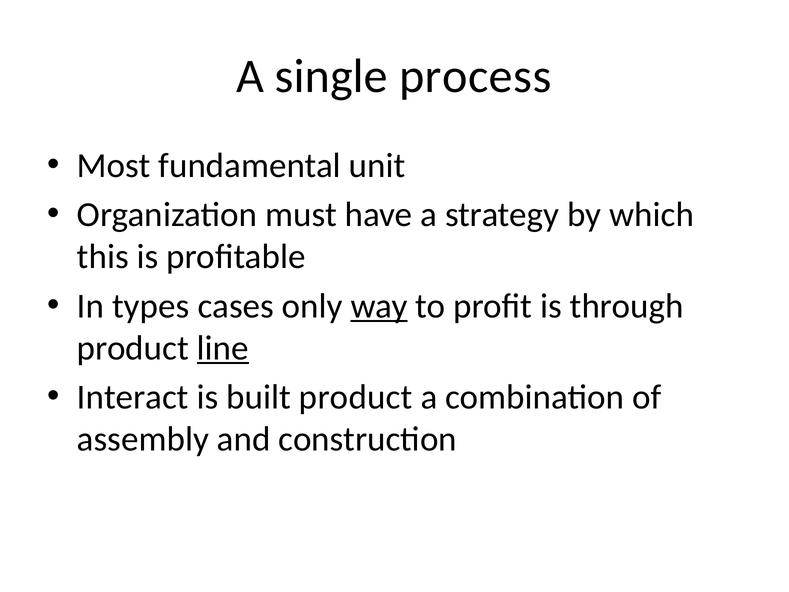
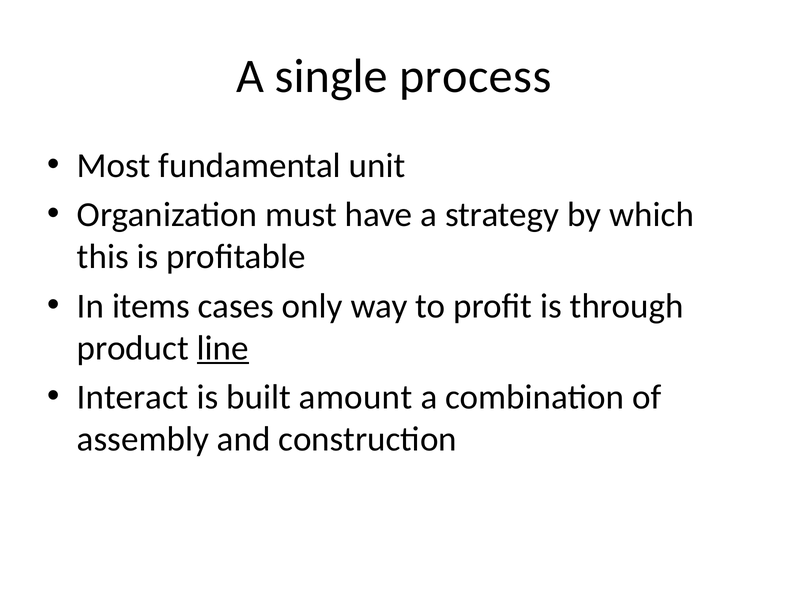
types: types -> items
way underline: present -> none
built product: product -> amount
